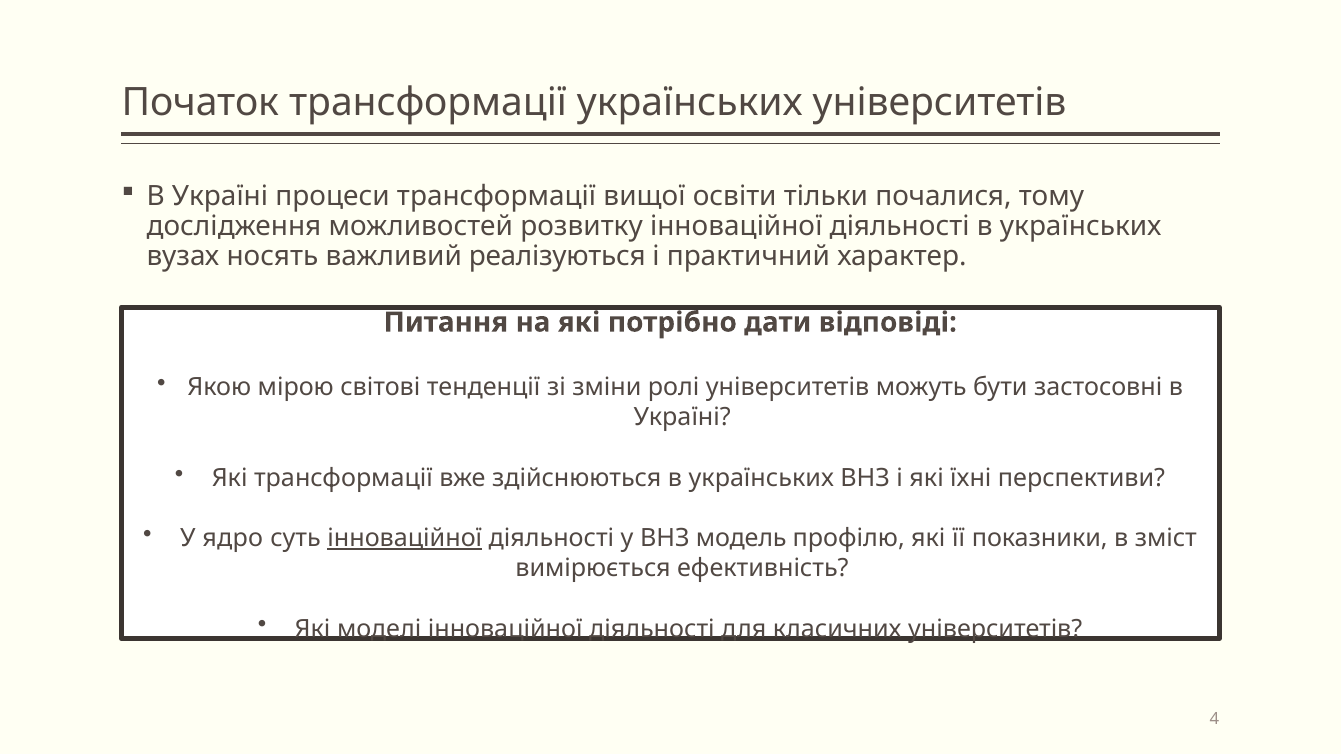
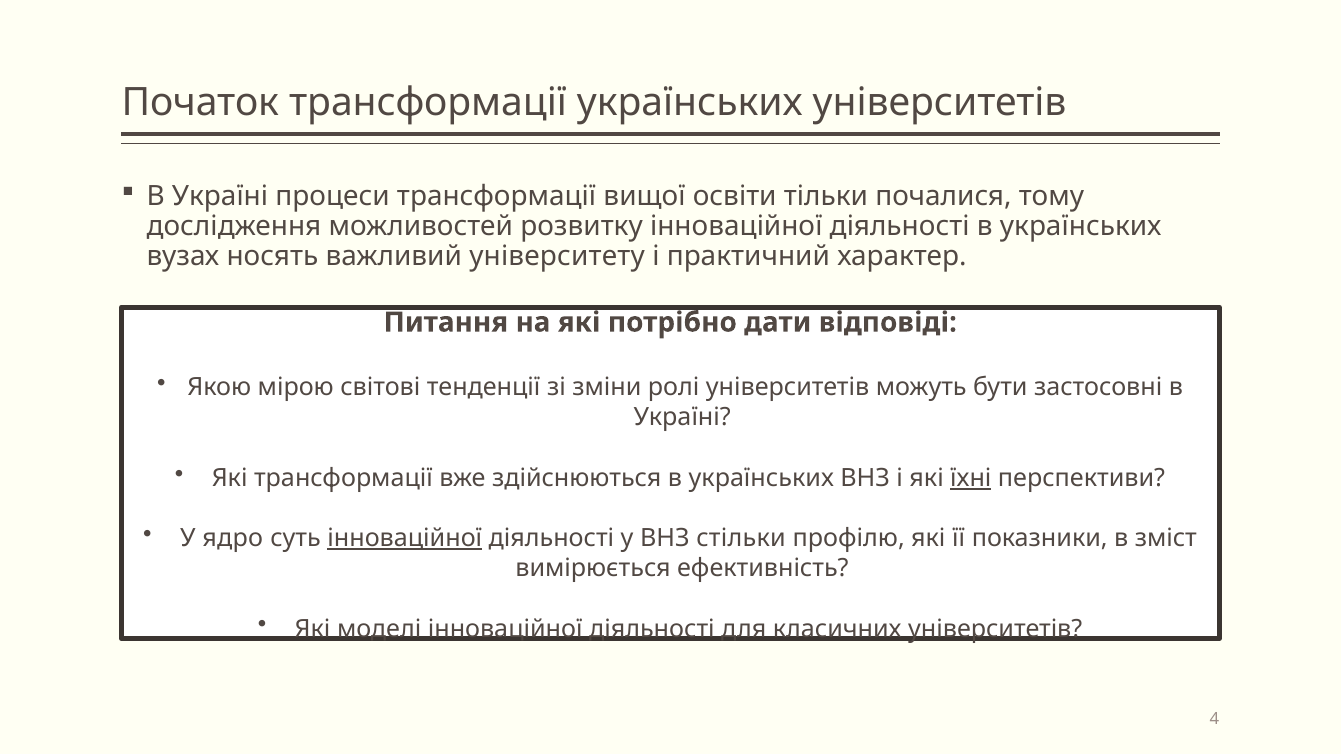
реалізуються: реалізуються -> університету
їхні underline: none -> present
модель: модель -> стільки
